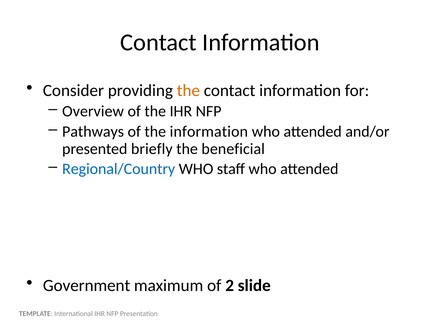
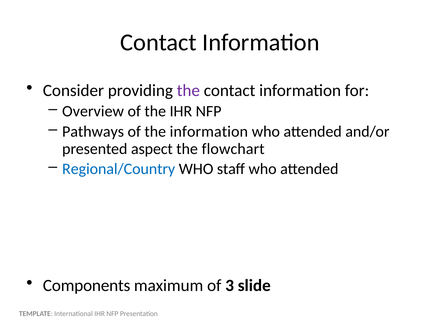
the at (188, 91) colour: orange -> purple
briefly: briefly -> aspect
beneficial: beneficial -> flowchart
Government: Government -> Components
2: 2 -> 3
